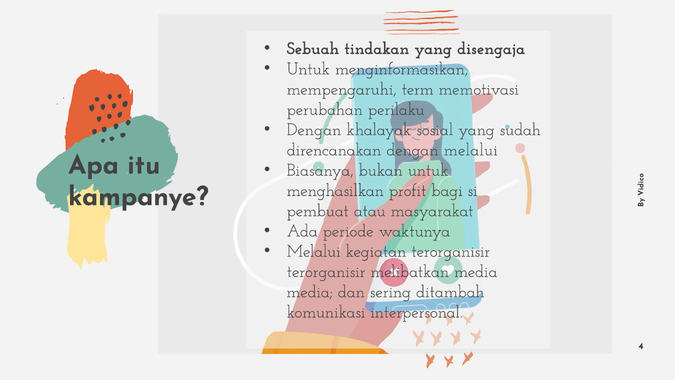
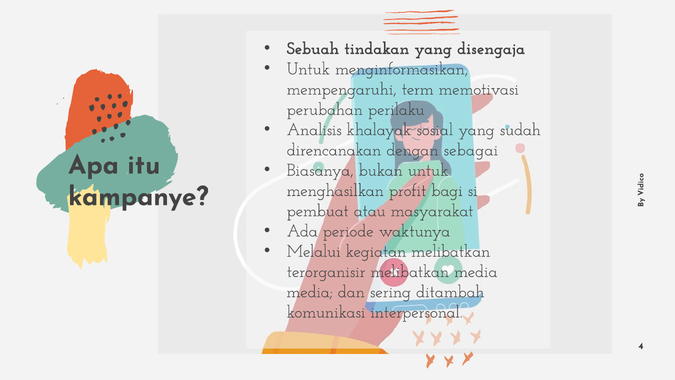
Dengan at (314, 129): Dengan -> Analisis
dengan melalui: melalui -> sebagai
kegiatan terorganisir: terorganisir -> melibatkan
